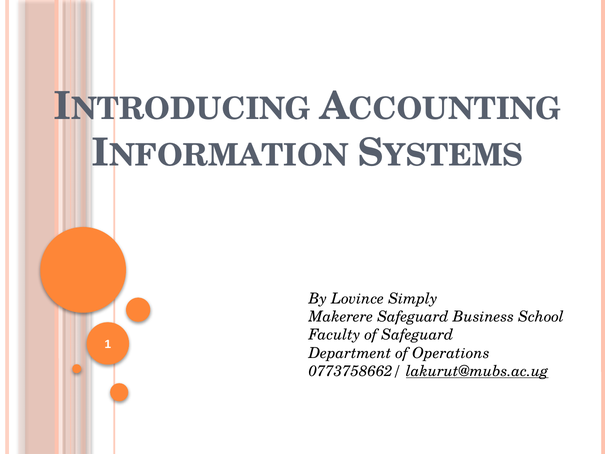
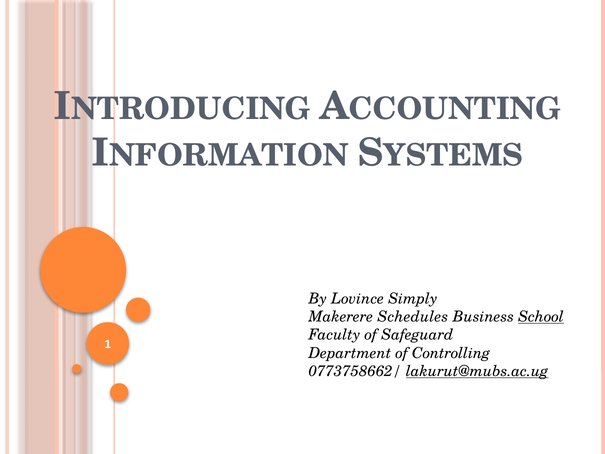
Makerere Safeguard: Safeguard -> Schedules
School underline: none -> present
Operations: Operations -> Controlling
